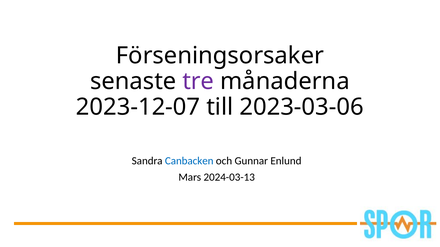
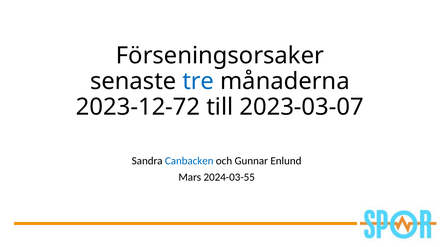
tre colour: purple -> blue
2023-12-07: 2023-12-07 -> 2023-12-72
2023-03-06: 2023-03-06 -> 2023-03-07
2024-03-13: 2024-03-13 -> 2024-03-55
